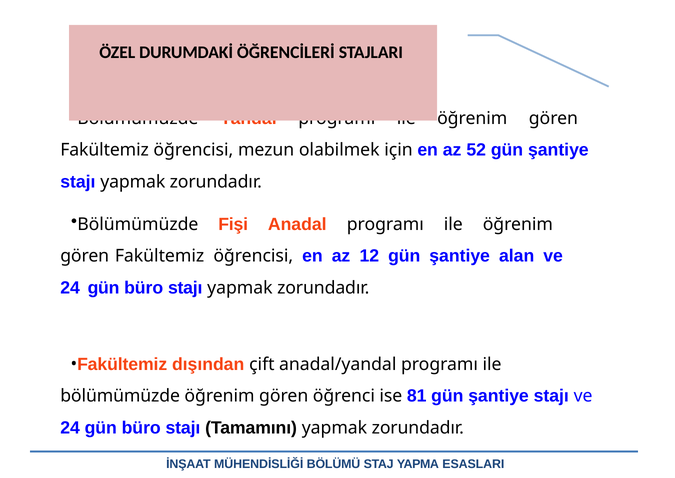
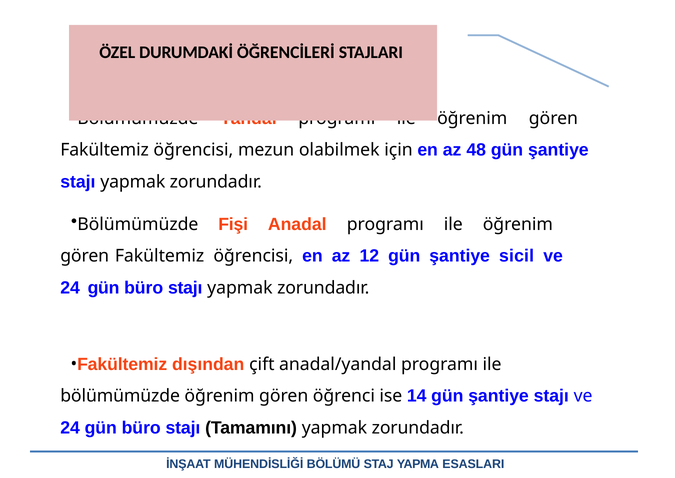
52: 52 -> 48
alan: alan -> sicil
81: 81 -> 14
